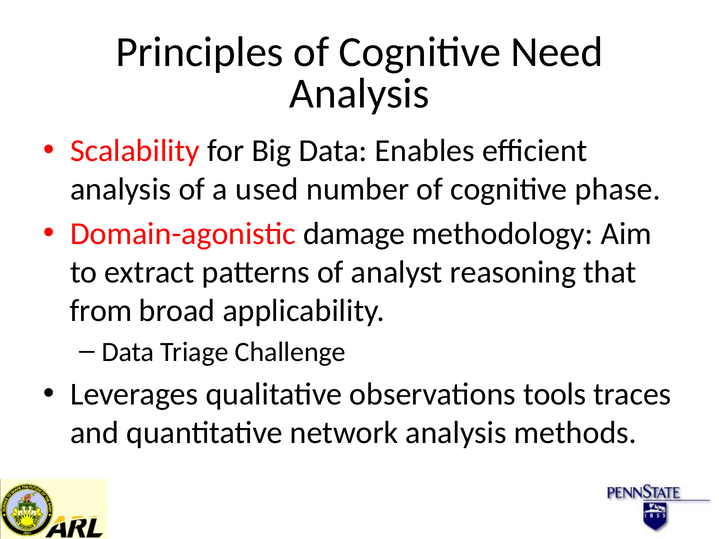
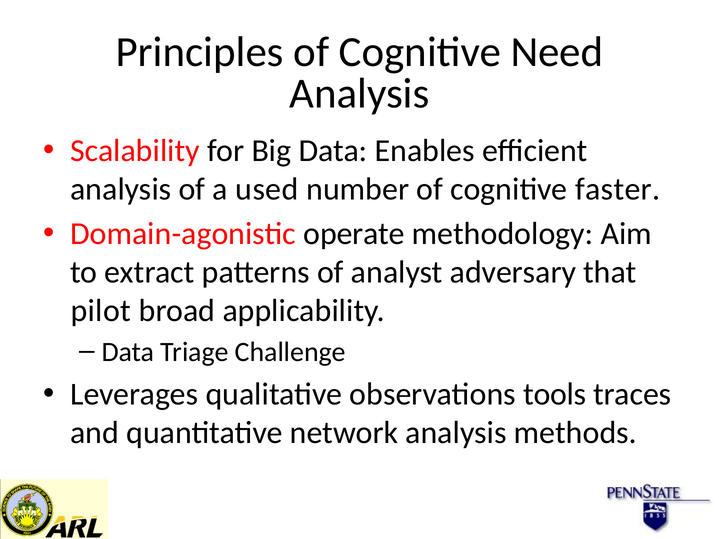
phase: phase -> faster
damage: damage -> operate
reasoning: reasoning -> adversary
from: from -> pilot
